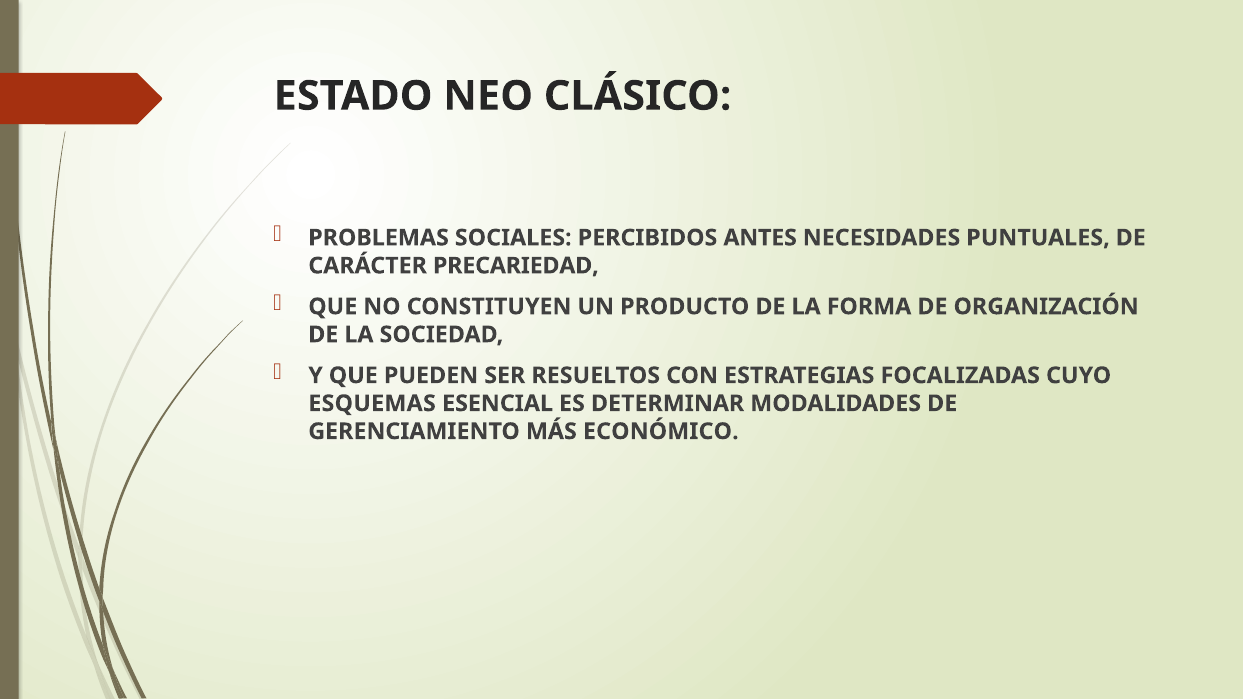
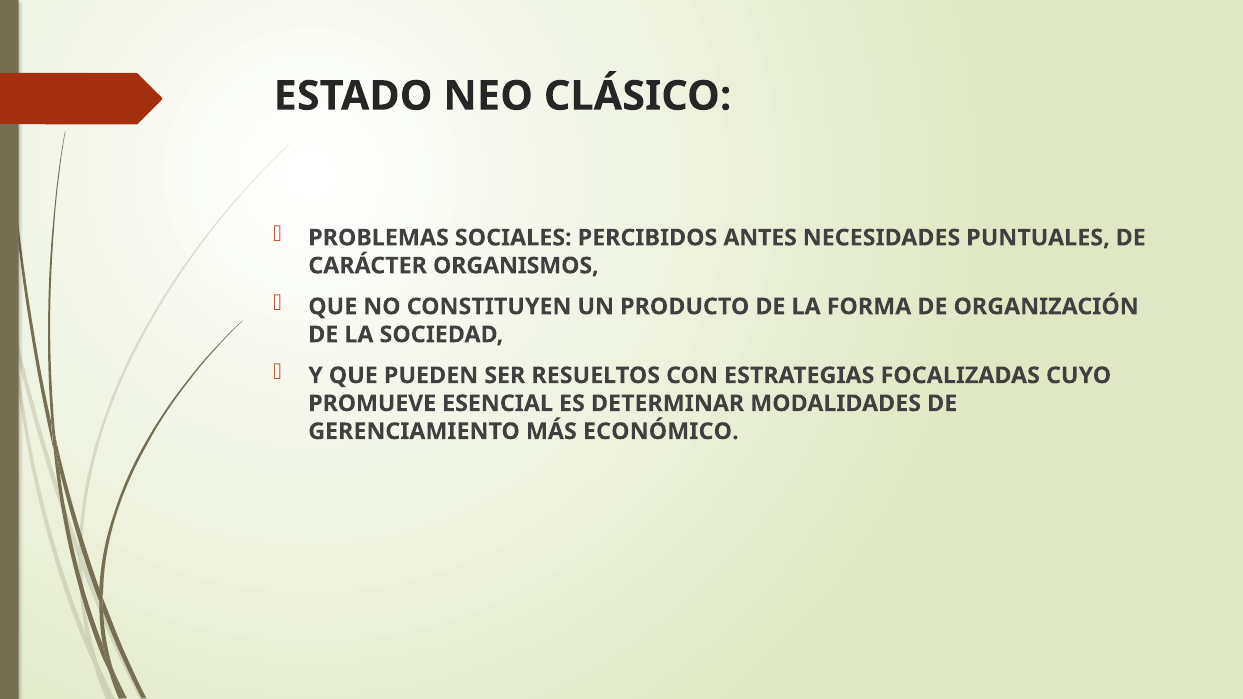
PRECARIEDAD: PRECARIEDAD -> ORGANISMOS
ESQUEMAS: ESQUEMAS -> PROMUEVE
